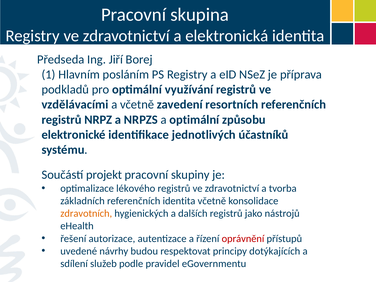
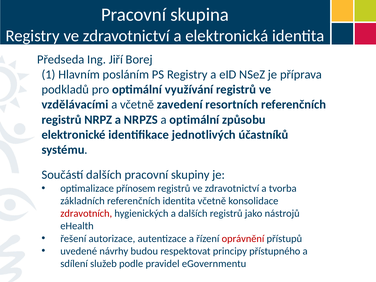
Součástí projekt: projekt -> dalších
lékového: lékového -> přínosem
zdravotních colour: orange -> red
dotýkajících: dotýkajících -> přístupného
